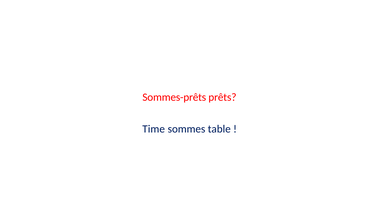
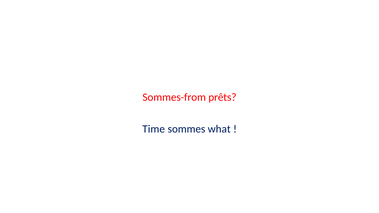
Sommes-prêts: Sommes-prêts -> Sommes-from
table: table -> what
